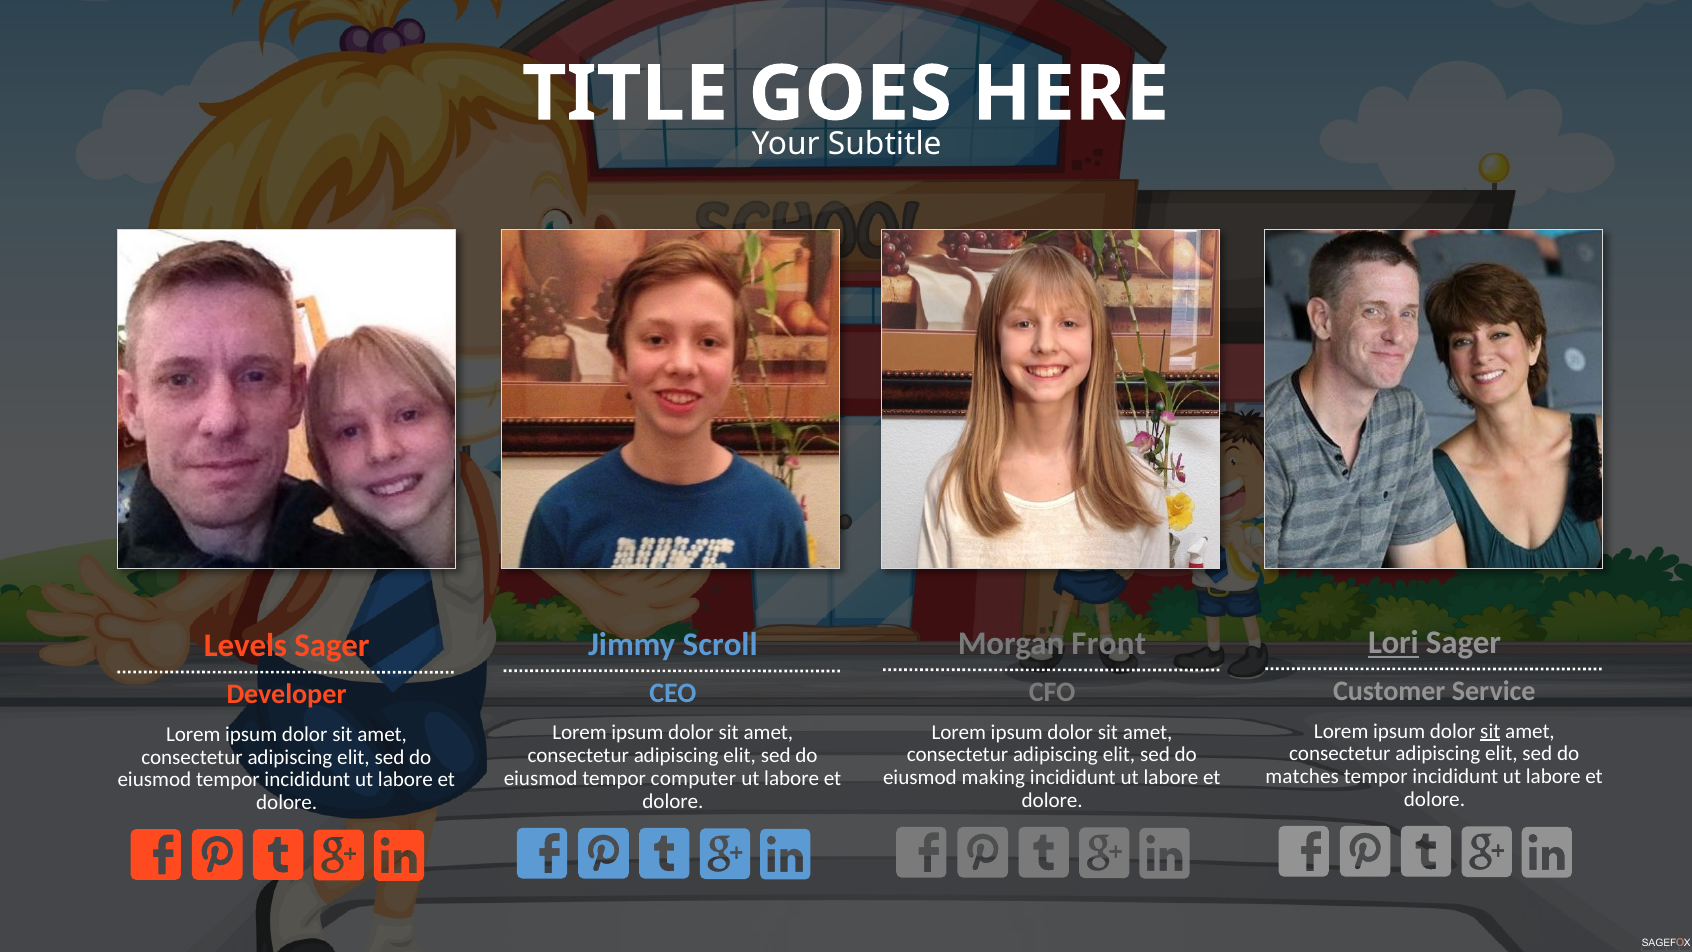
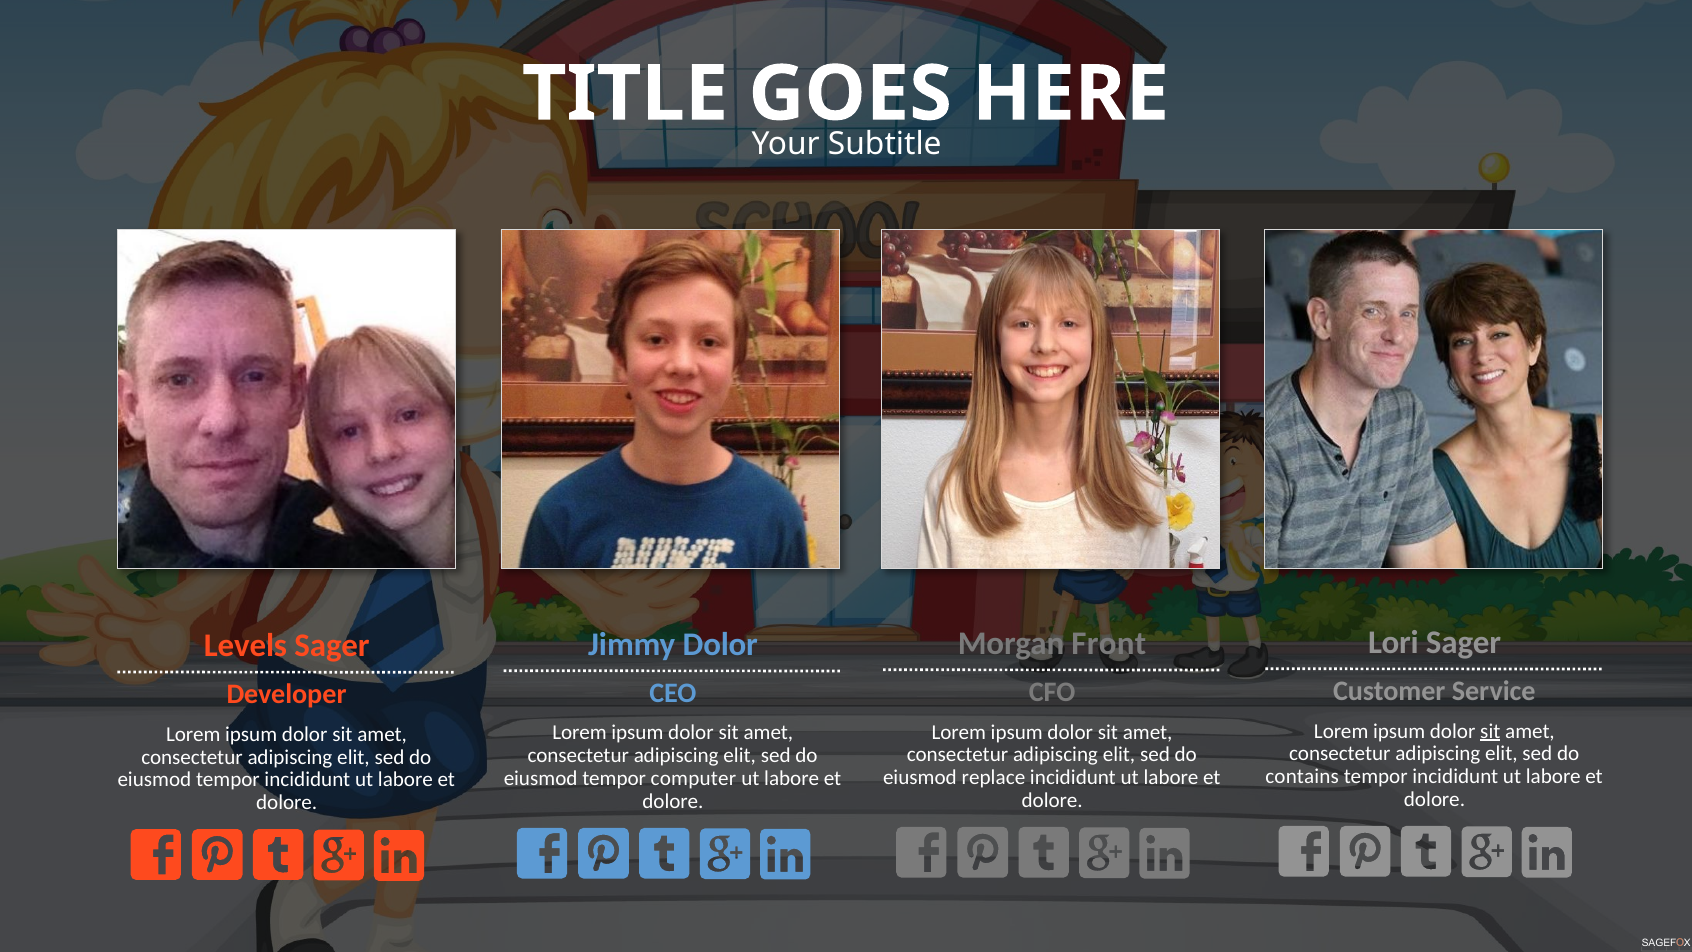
Lori underline: present -> none
Jimmy Scroll: Scroll -> Dolor
matches: matches -> contains
making: making -> replace
